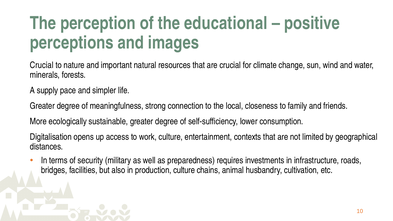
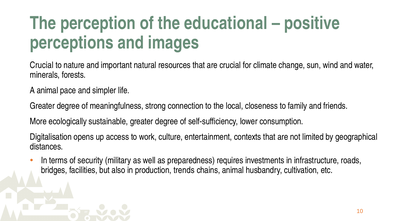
A supply: supply -> animal
production culture: culture -> trends
